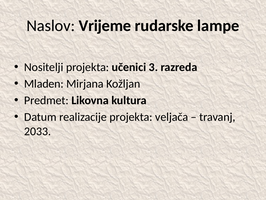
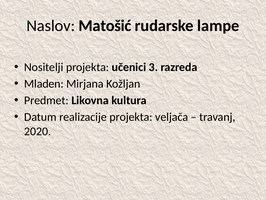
Vrijeme: Vrijeme -> Matošić
2033: 2033 -> 2020
